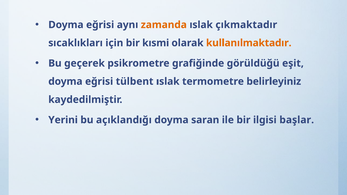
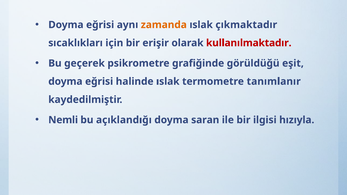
kısmi: kısmi -> erişir
kullanılmaktadır colour: orange -> red
tülbent: tülbent -> halinde
belirleyiniz: belirleyiniz -> tanımlanır
Yerini: Yerini -> Nemli
başlar: başlar -> hızıyla
